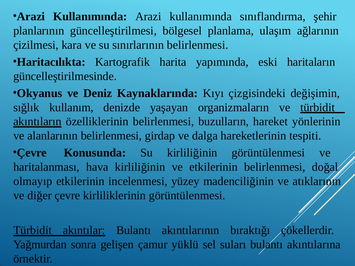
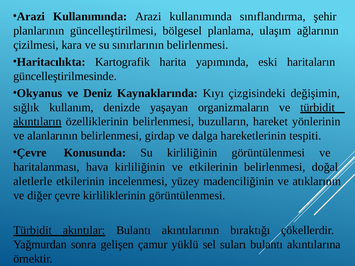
olmayıp: olmayıp -> aletlerle
